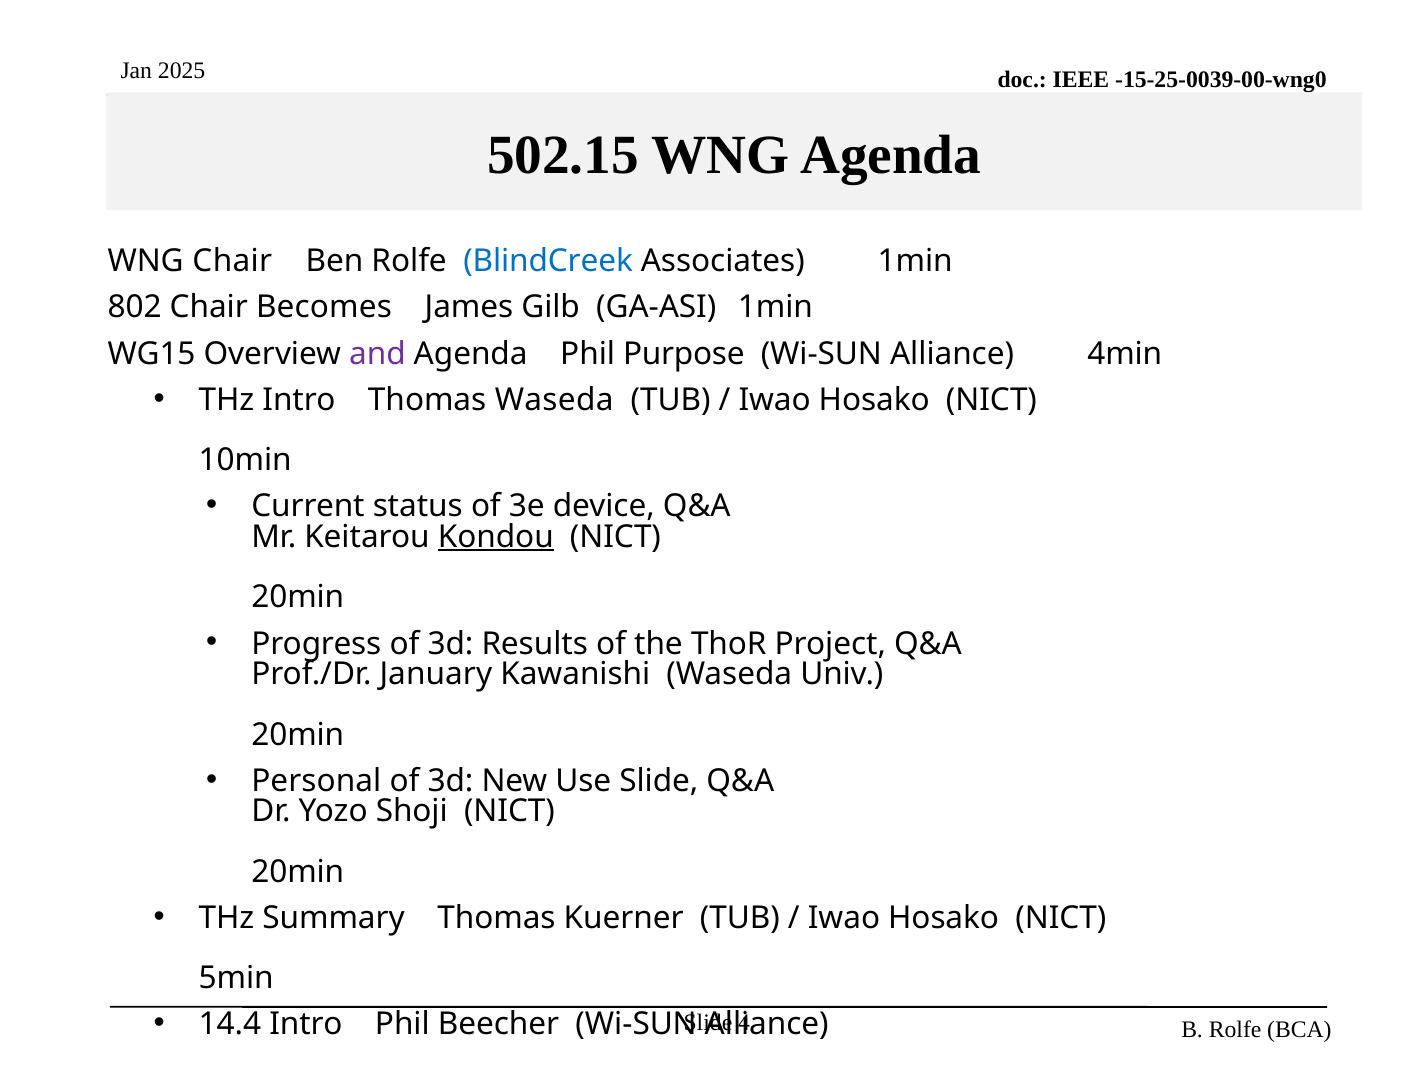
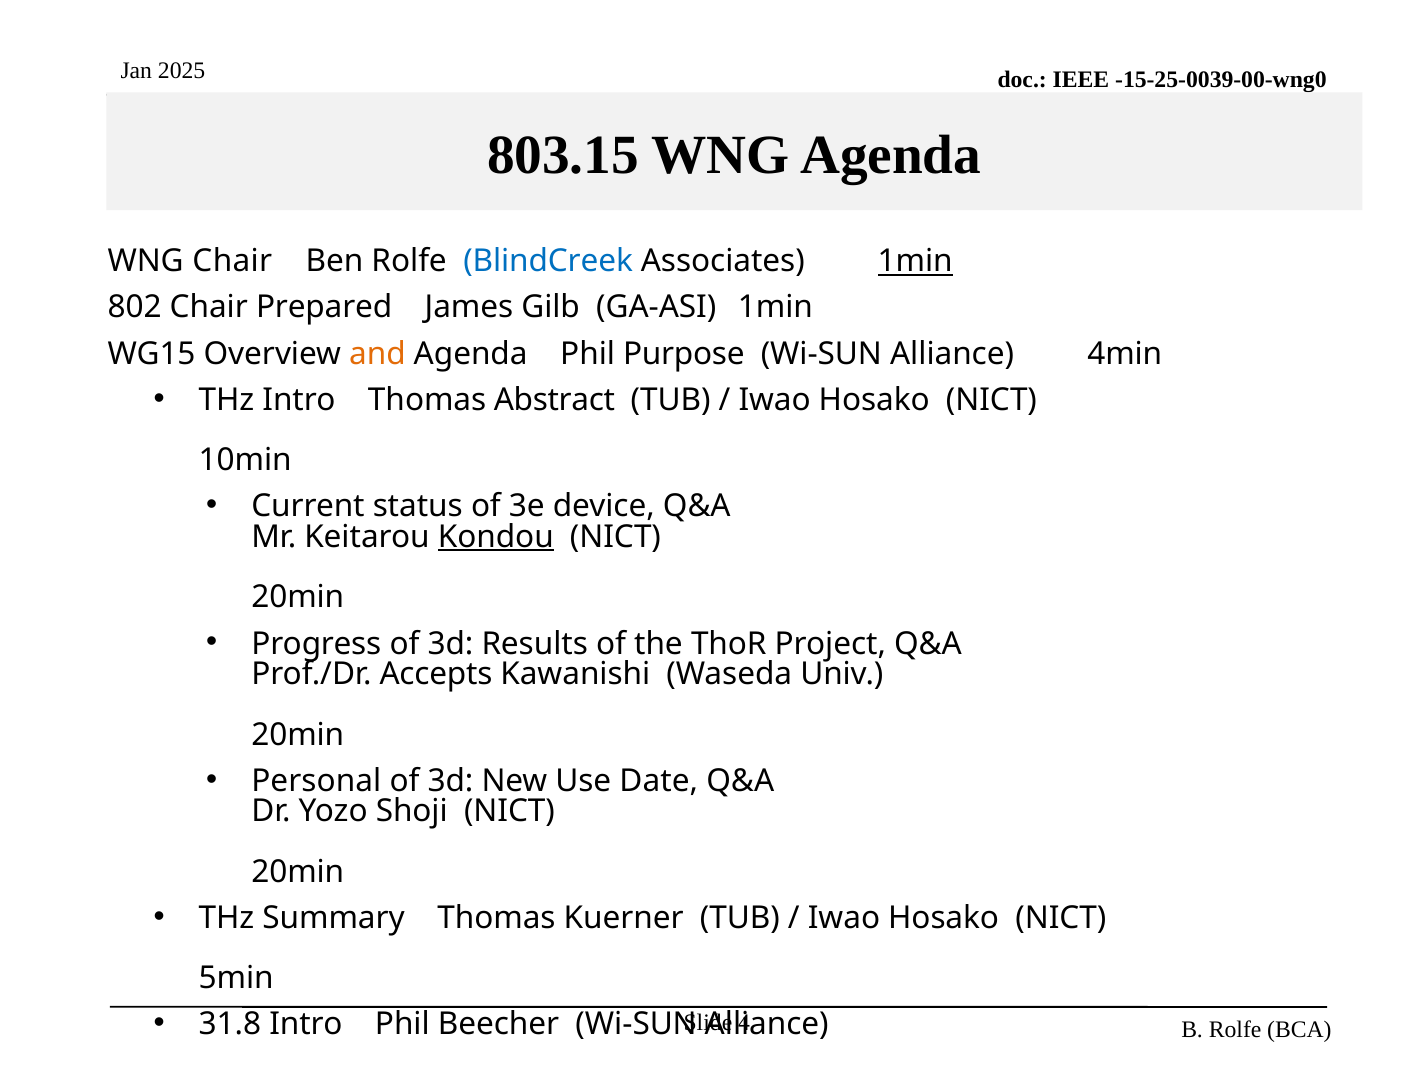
502.15: 502.15 -> 803.15
1min at (915, 262) underline: none -> present
Becomes: Becomes -> Prepared
and colour: purple -> orange
Thomas Waseda: Waseda -> Abstract
January: January -> Accepts
Use Slide: Slide -> Date
14.4: 14.4 -> 31.8
